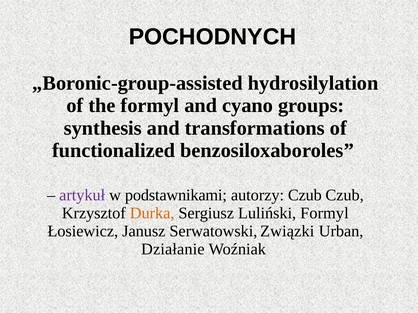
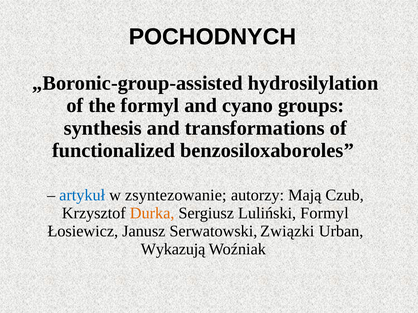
artykuł colour: purple -> blue
podstawnikami: podstawnikami -> zsyntezowanie
autorzy Czub: Czub -> Mają
Działanie: Działanie -> Wykazują
